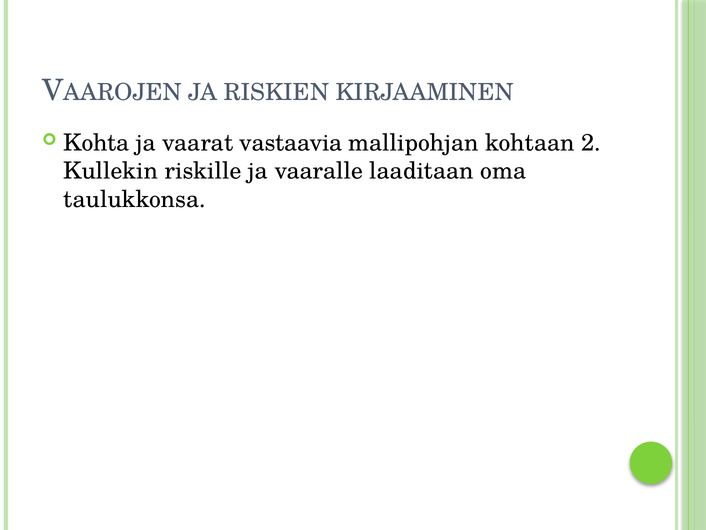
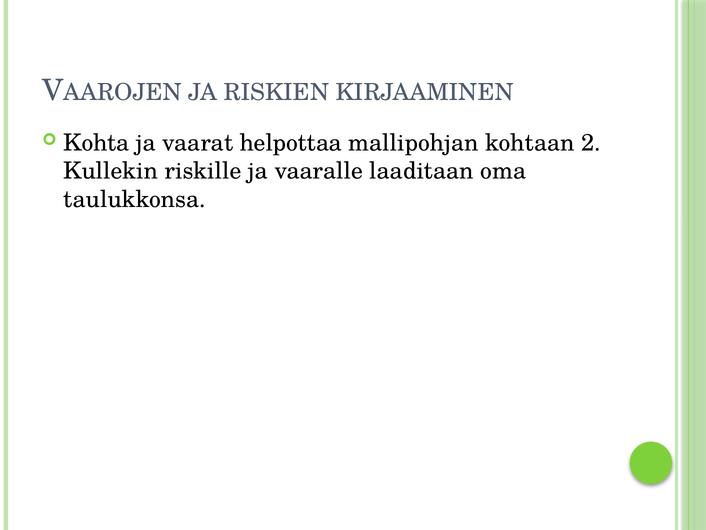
vastaavia: vastaavia -> helpottaa
